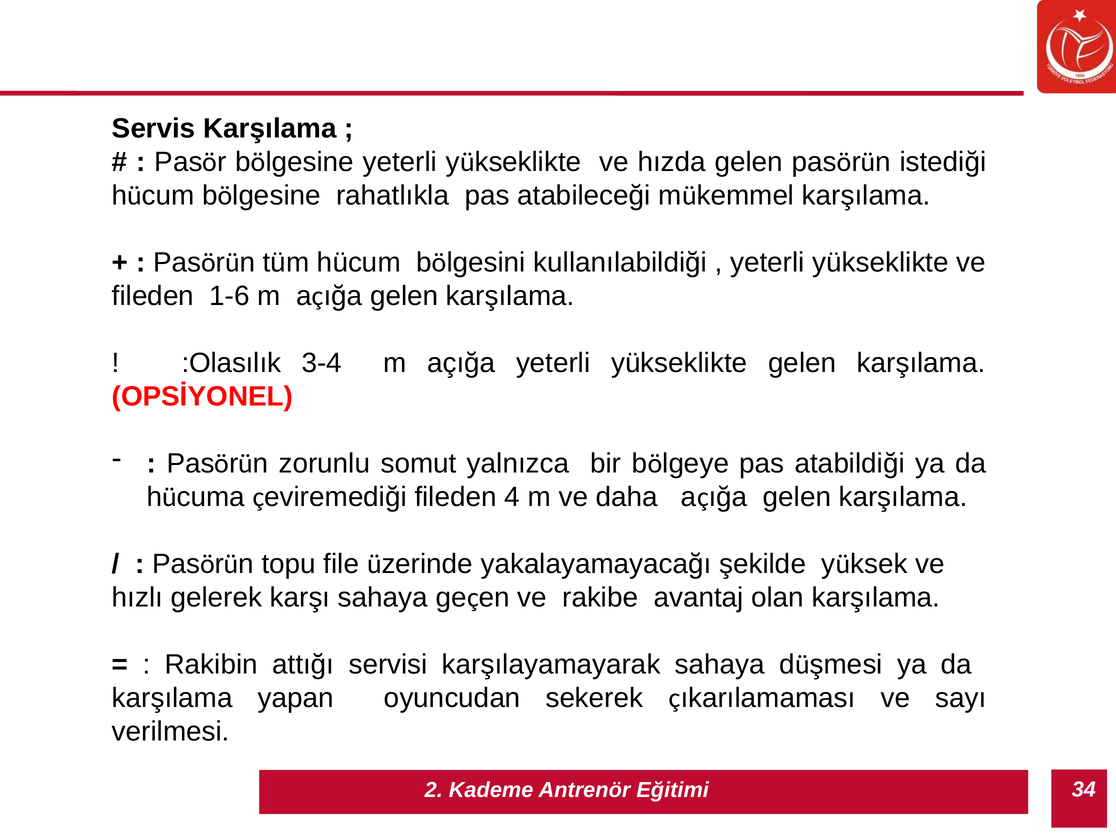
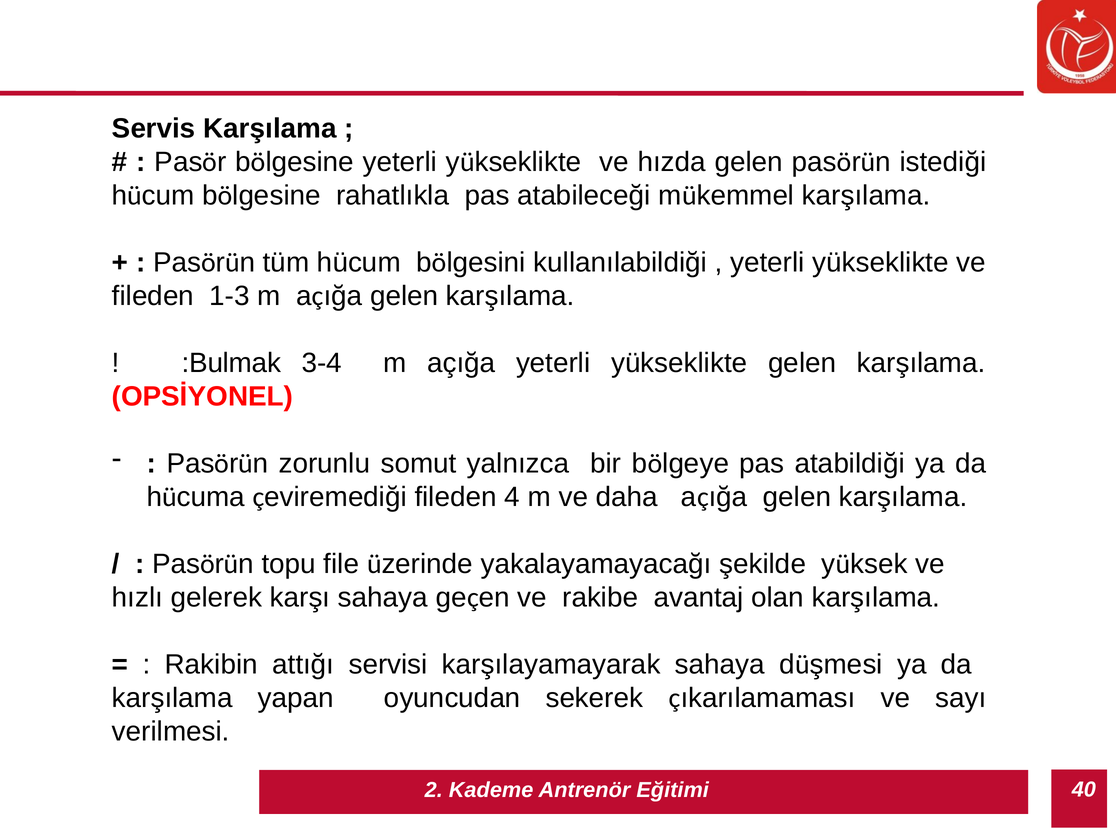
1-6: 1-6 -> 1-3
:Olasılık: :Olasılık -> :Bulmak
34: 34 -> 40
